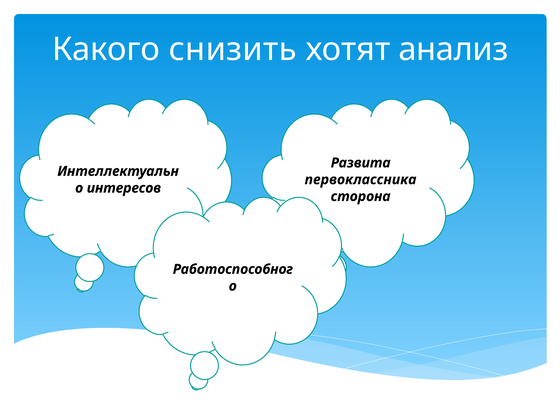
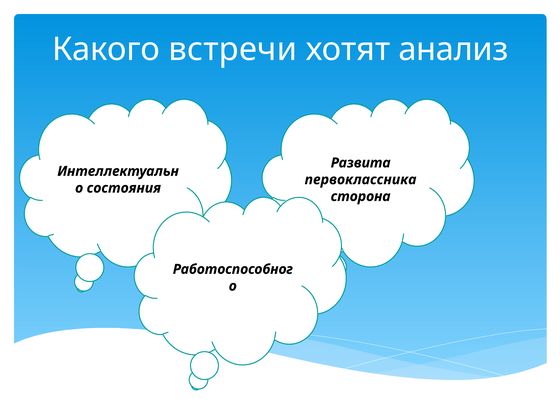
снизить: снизить -> встречи
интересов: интересов -> состояния
